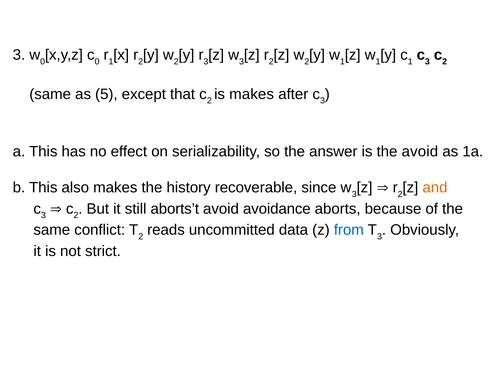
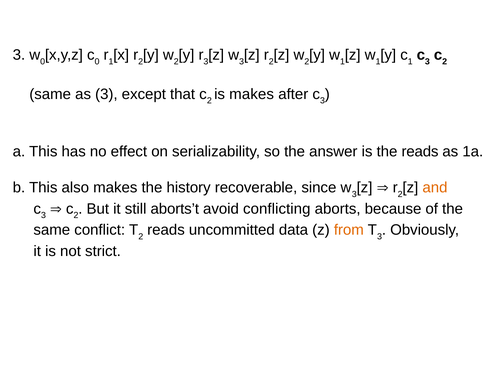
as 5: 5 -> 3
the avoid: avoid -> reads
avoidance: avoidance -> conflicting
from colour: blue -> orange
